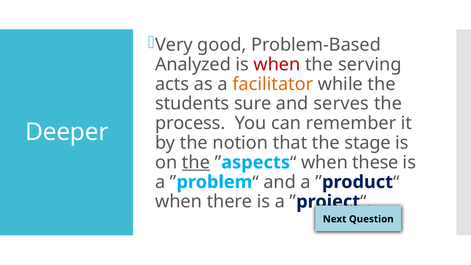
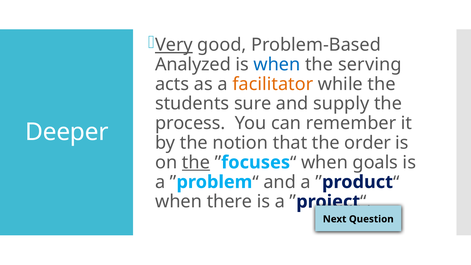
Very underline: none -> present
when at (277, 64) colour: red -> blue
serves: serves -> supply
stage: stage -> order
aspects: aspects -> focuses
these: these -> goals
